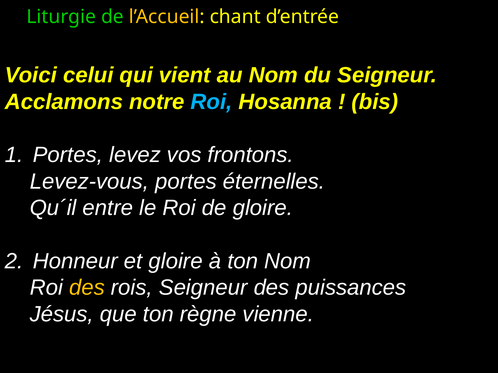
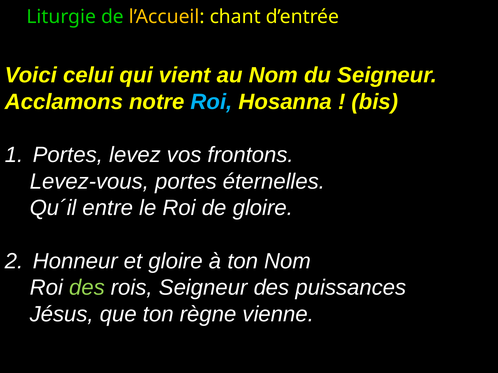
des at (87, 288) colour: yellow -> light green
